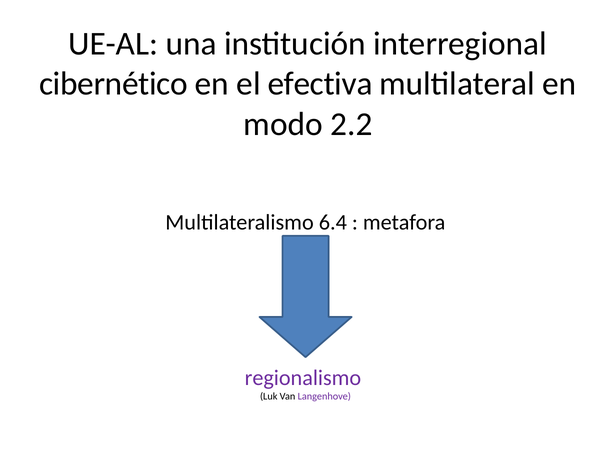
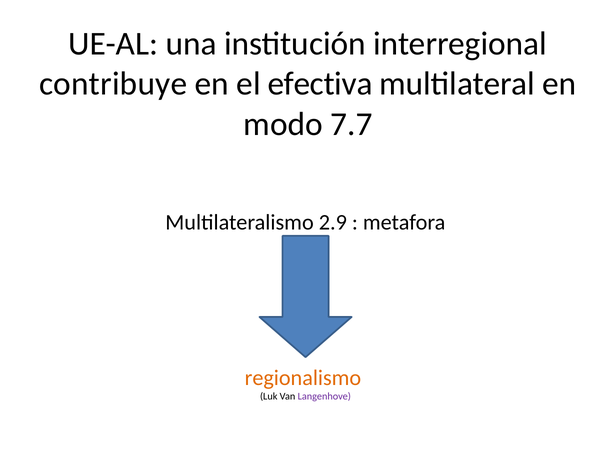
cibernético: cibernético -> contribuye
2.2: 2.2 -> 7.7
6.4: 6.4 -> 2.9
regionalismo colour: purple -> orange
